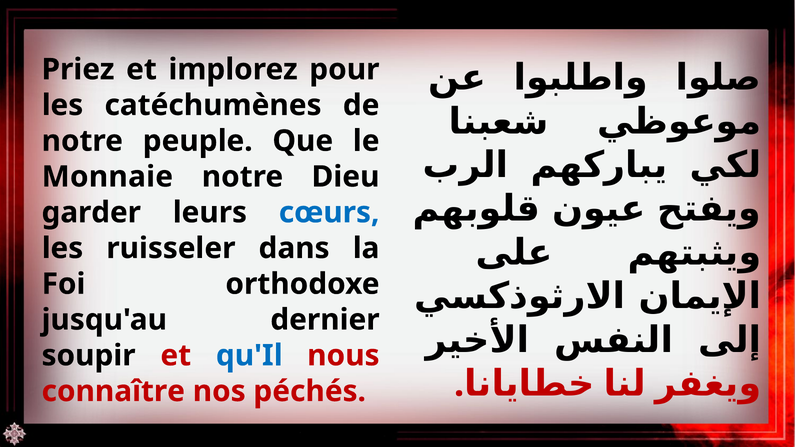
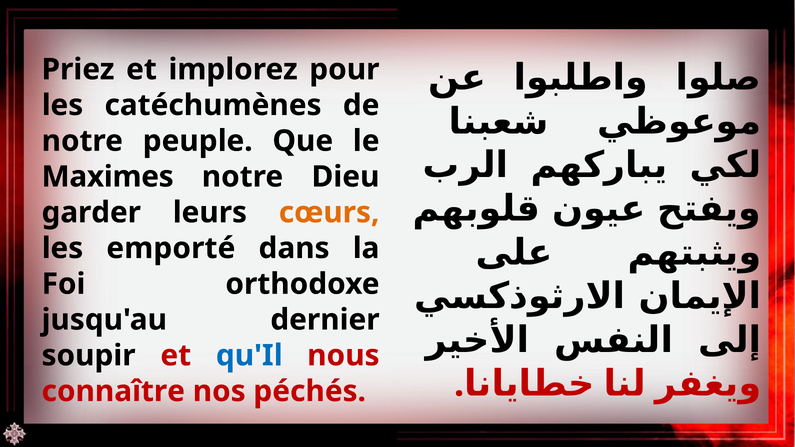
Monnaie: Monnaie -> Maximes
cœurs colour: blue -> orange
ruisseler: ruisseler -> emporté
